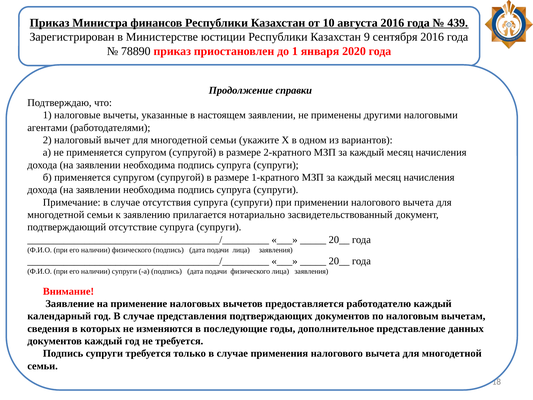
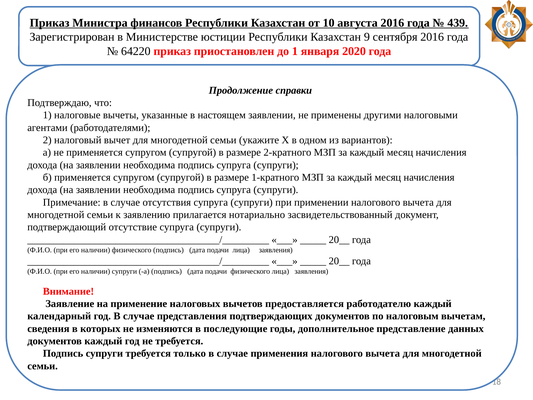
78890: 78890 -> 64220
